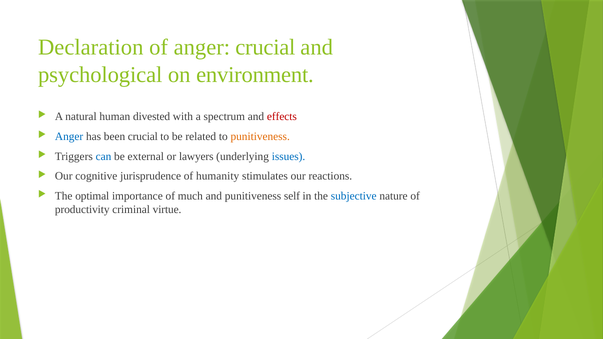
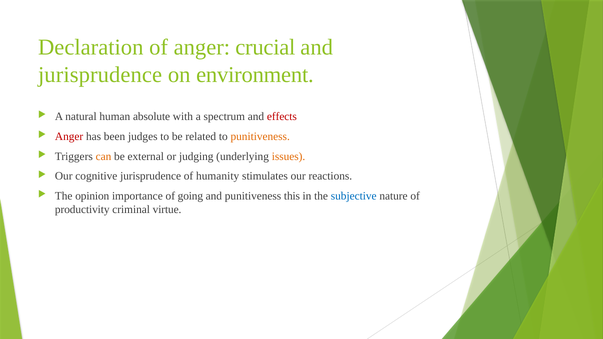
psychological at (100, 75): psychological -> jurisprudence
divested: divested -> absolute
Anger at (69, 137) colour: blue -> red
been crucial: crucial -> judges
can colour: blue -> orange
lawyers: lawyers -> judging
issues colour: blue -> orange
optimal: optimal -> opinion
much: much -> going
self: self -> this
